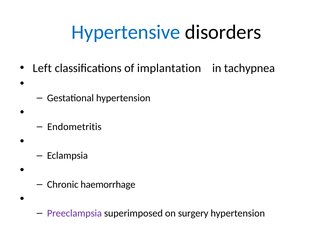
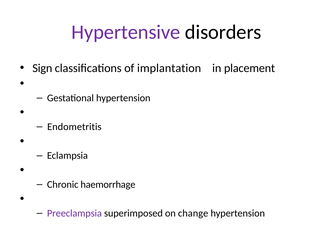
Hypertensive colour: blue -> purple
Left: Left -> Sign
tachypnea: tachypnea -> placement
surgery: surgery -> change
